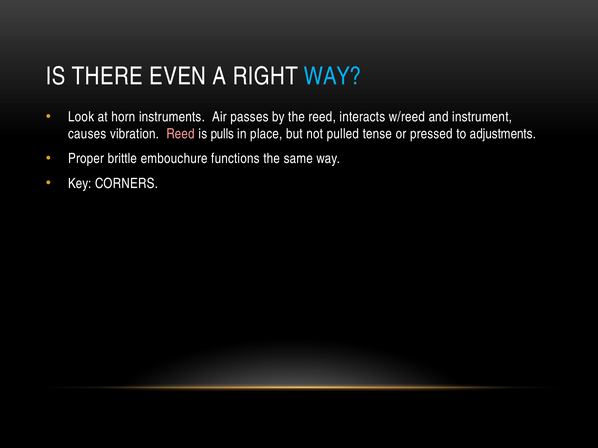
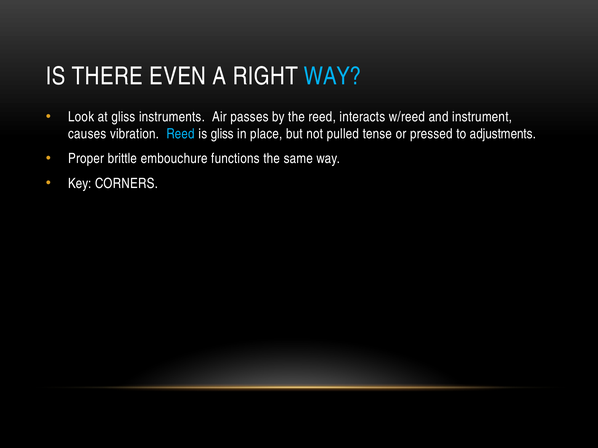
at horn: horn -> gliss
Reed at (181, 134) colour: pink -> light blue
is pulls: pulls -> gliss
